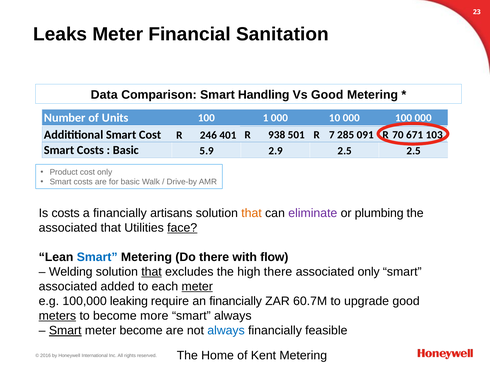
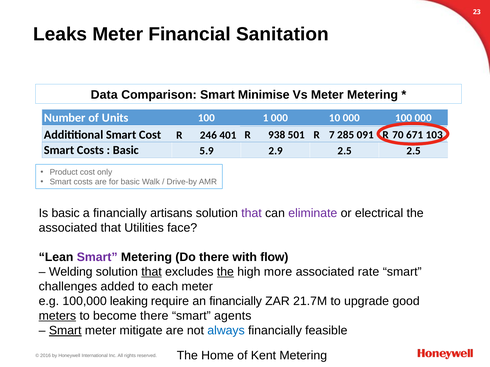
Handling: Handling -> Minimise
Vs Good: Good -> Meter
Is costs: costs -> basic
that at (252, 213) colour: orange -> purple
plumbing: plumbing -> electrical
face underline: present -> none
Smart at (97, 257) colour: blue -> purple
the at (225, 272) underline: none -> present
high there: there -> more
associated only: only -> rate
associated at (68, 287): associated -> challenges
meter at (197, 287) underline: present -> none
60.7M: 60.7M -> 21.7M
become more: more -> there
smart always: always -> agents
meter become: become -> mitigate
